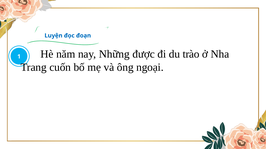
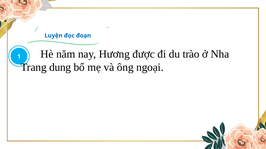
Những: Những -> Hương
cuốn: cuốn -> dung
